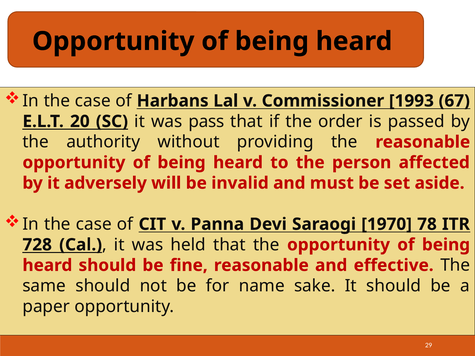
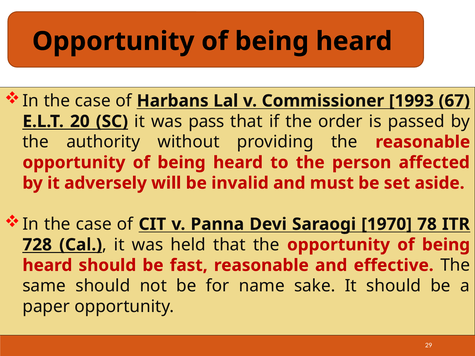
fine: fine -> fast
